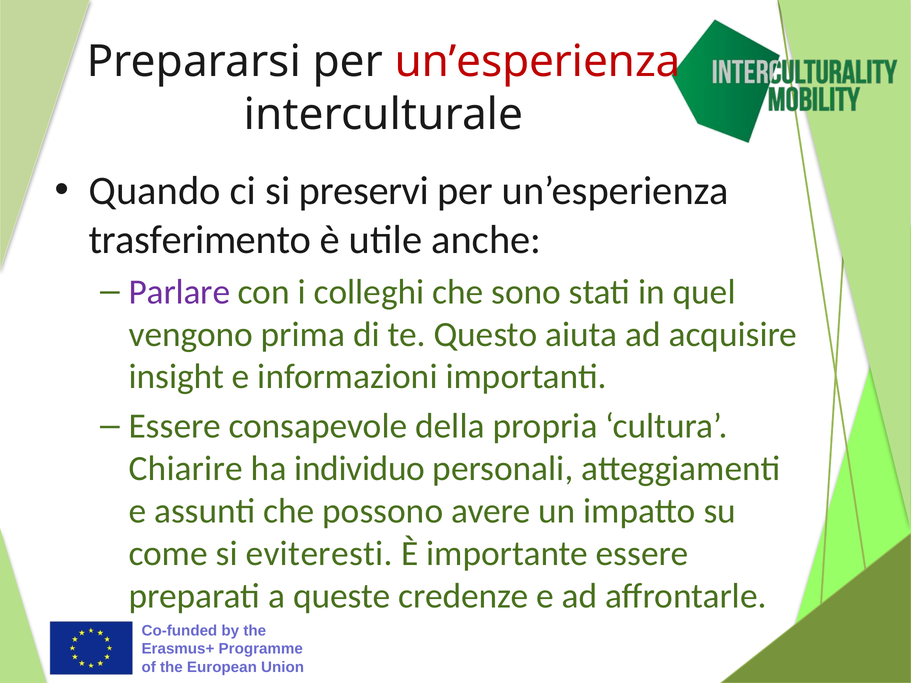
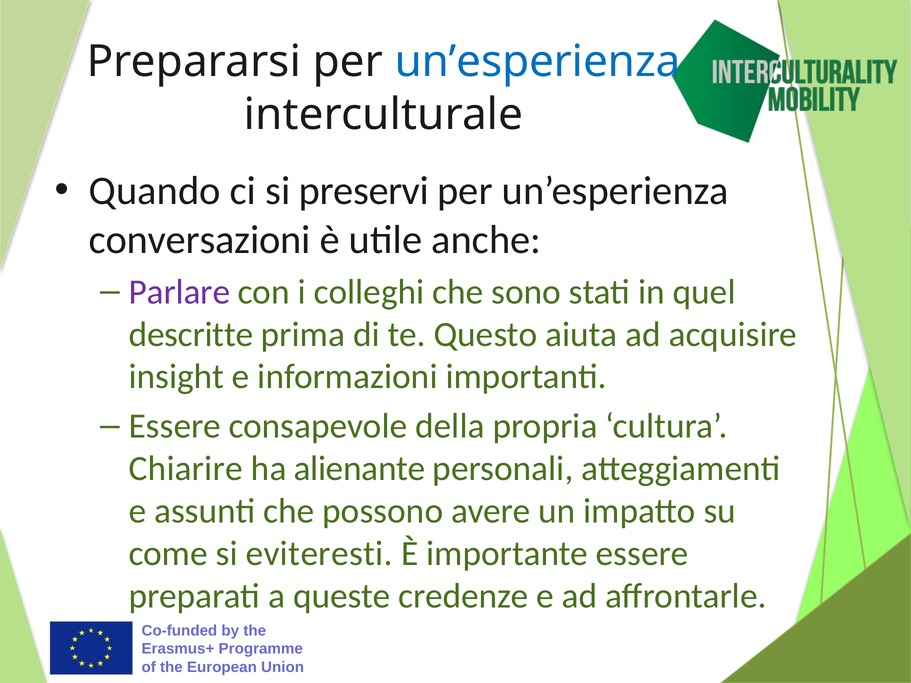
un’esperienza at (538, 62) colour: red -> blue
trasferimento: trasferimento -> conversazioni
vengono: vengono -> descritte
individuo: individuo -> alienante
